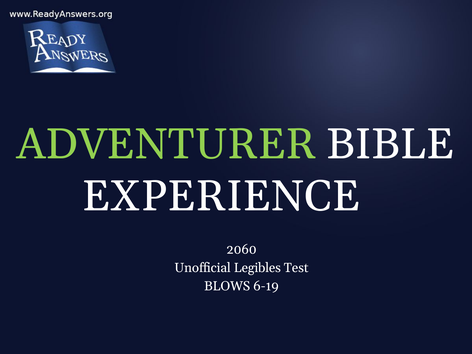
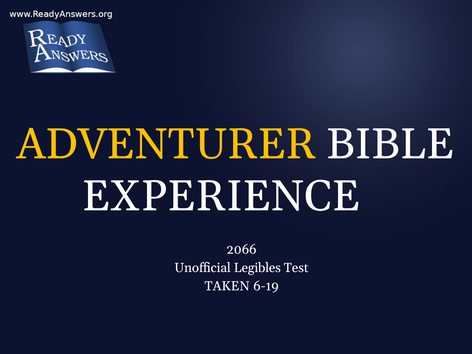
ADVENTURER colour: light green -> yellow
2060: 2060 -> 2066
BLOWS: BLOWS -> TAKEN
